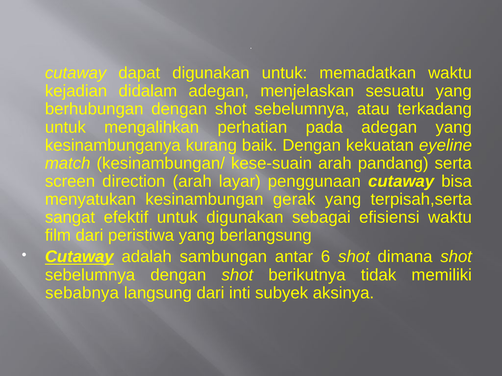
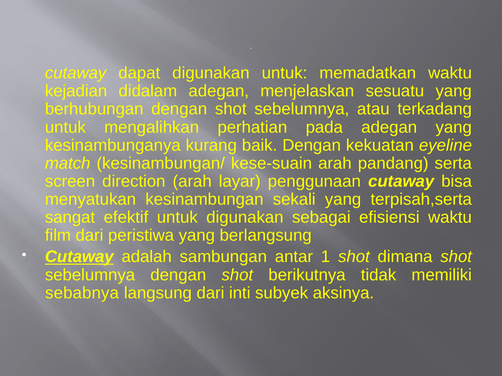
gerak: gerak -> sekali
6: 6 -> 1
